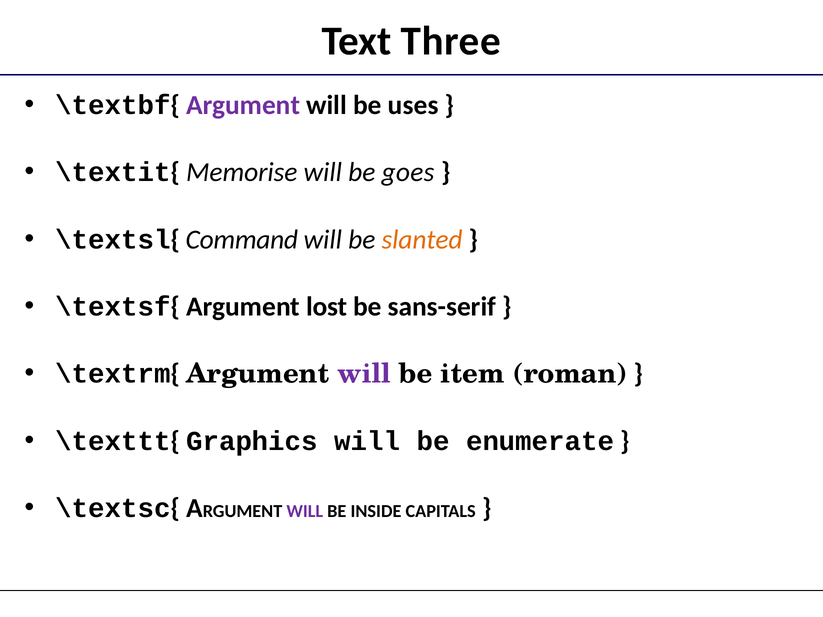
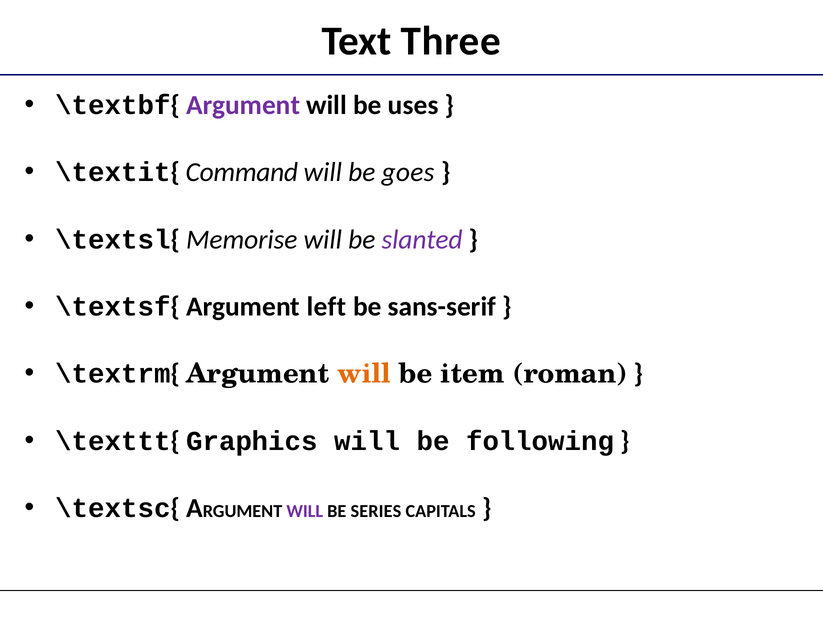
Memorise: Memorise -> Command
Command: Command -> Memorise
slanted colour: orange -> purple
lost: lost -> left
will at (364, 374) colour: purple -> orange
enumerate: enumerate -> following
INSIDE: INSIDE -> SERIES
